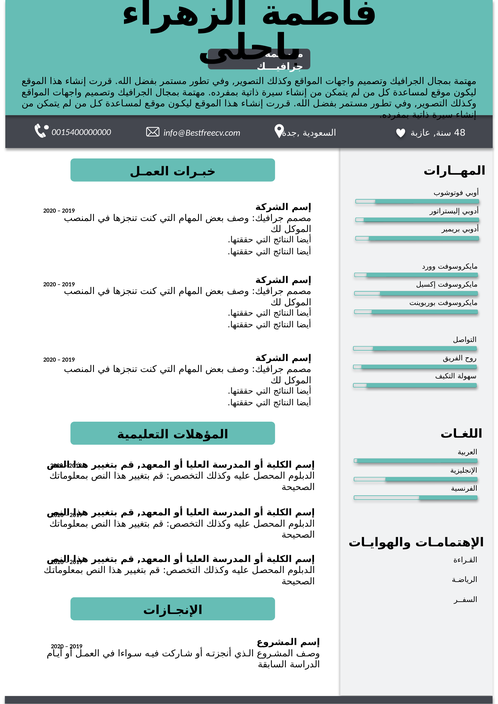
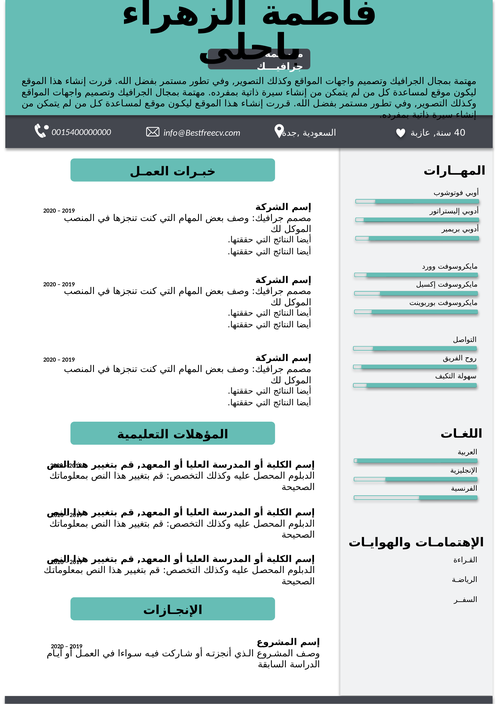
48: 48 -> 40
